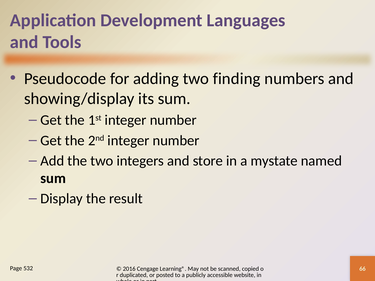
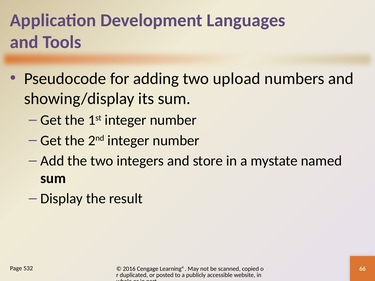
finding: finding -> upload
